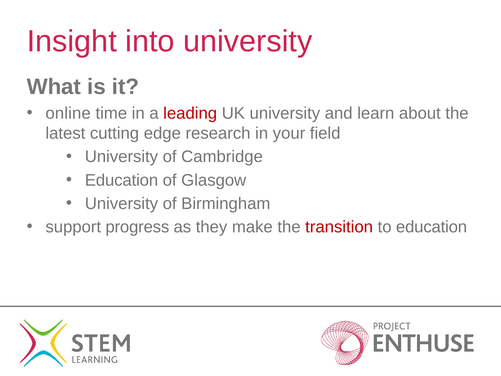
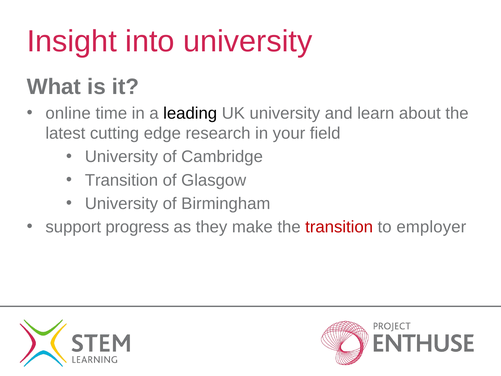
leading colour: red -> black
Education at (122, 180): Education -> Transition
to education: education -> employer
